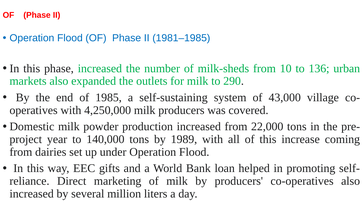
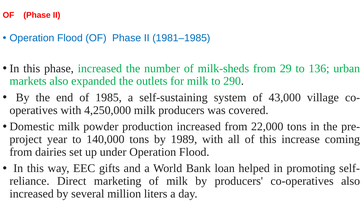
10: 10 -> 29
